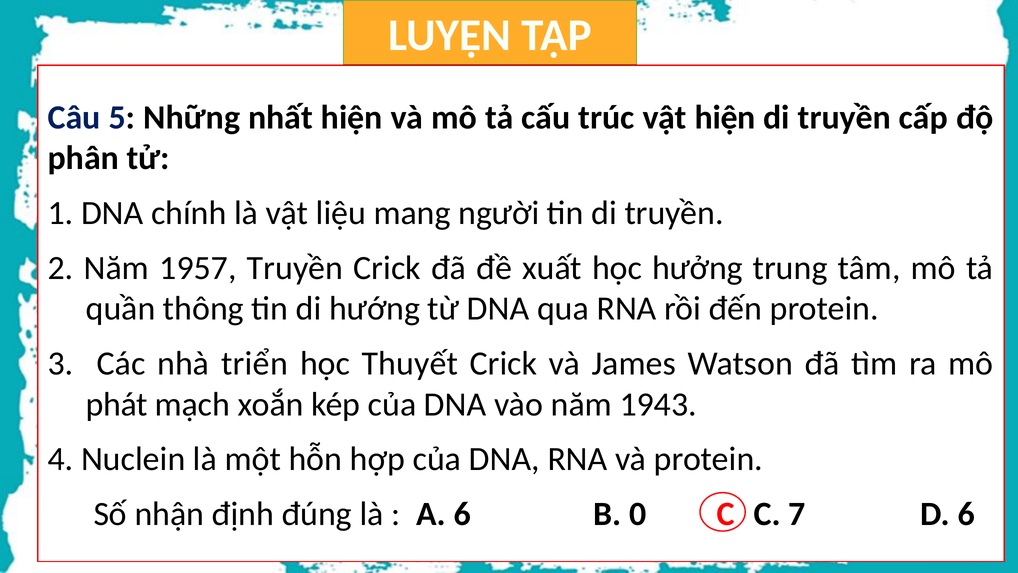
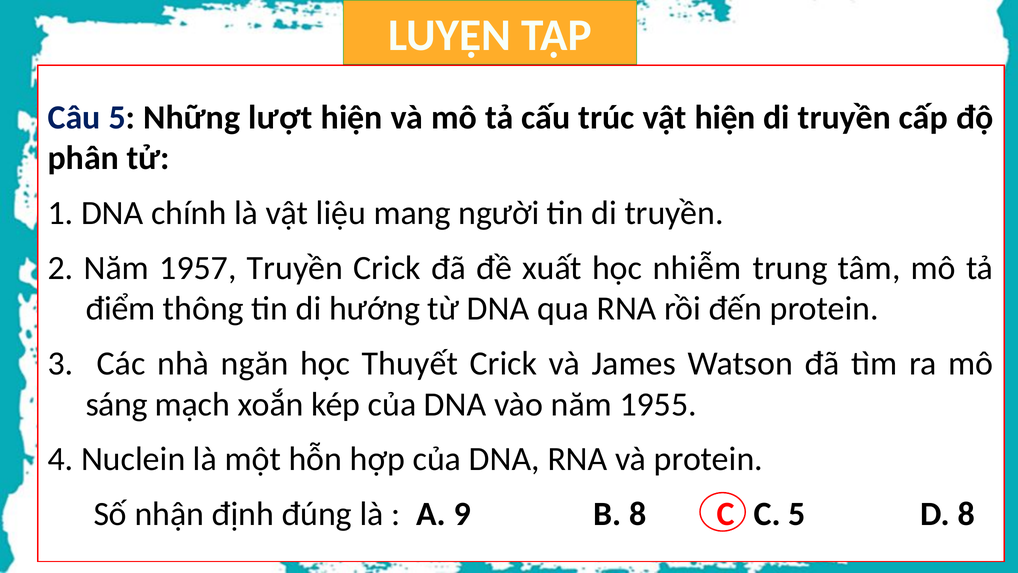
nhất: nhất -> lượt
hưởng: hưởng -> nhiễm
quần: quần -> điểm
triển: triển -> ngăn
phát: phát -> sáng
1943: 1943 -> 1955
A 6: 6 -> 9
B 0: 0 -> 8
C 7: 7 -> 5
D 6: 6 -> 8
